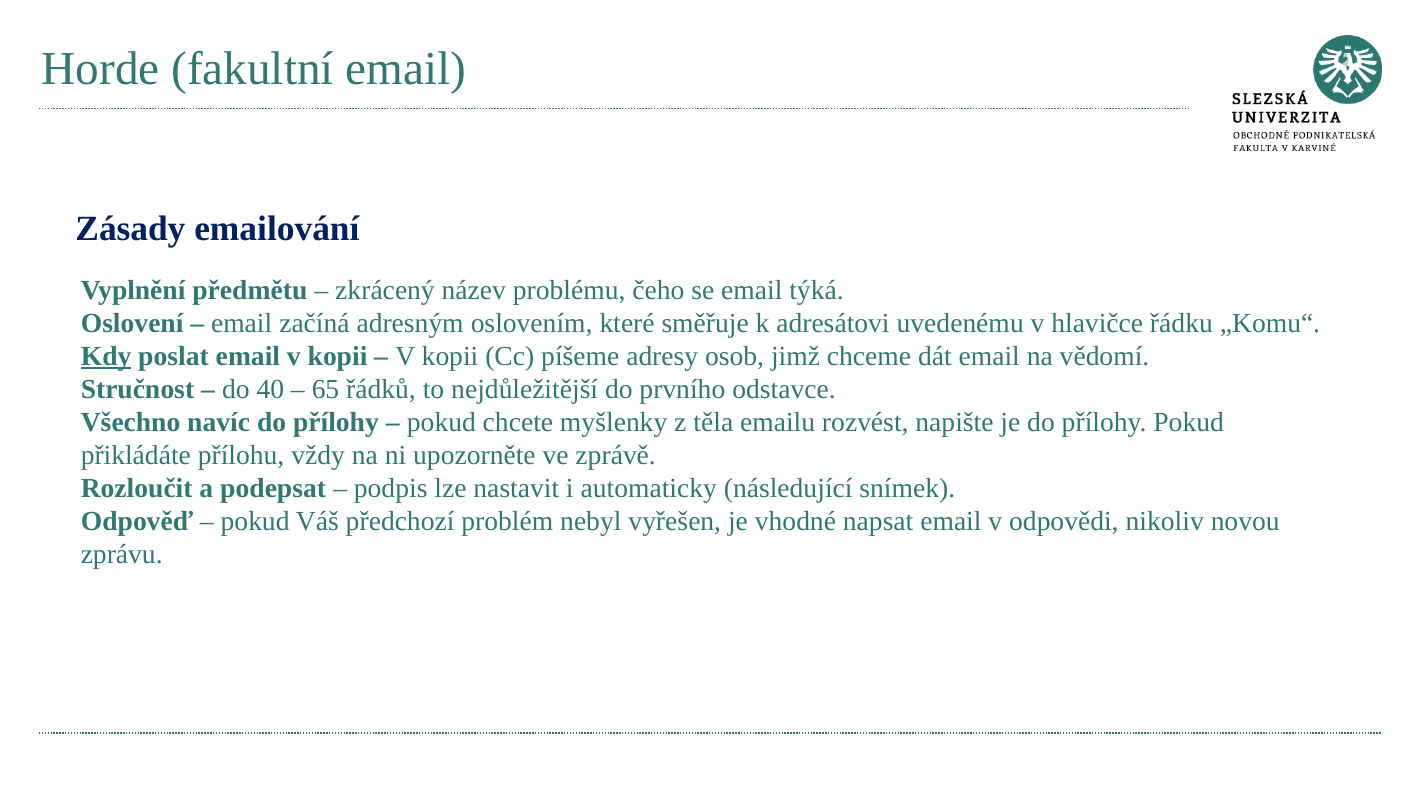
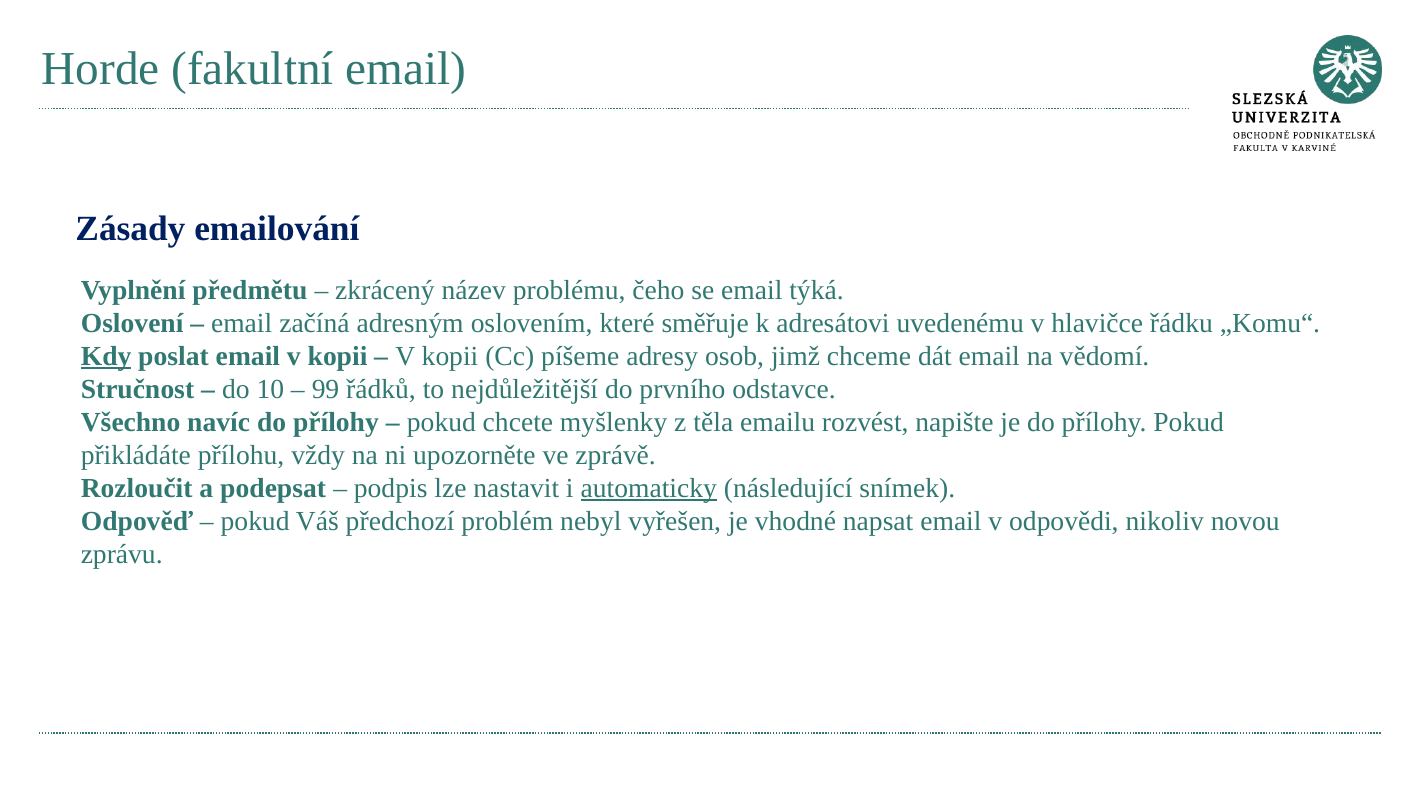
40: 40 -> 10
65: 65 -> 99
automaticky underline: none -> present
